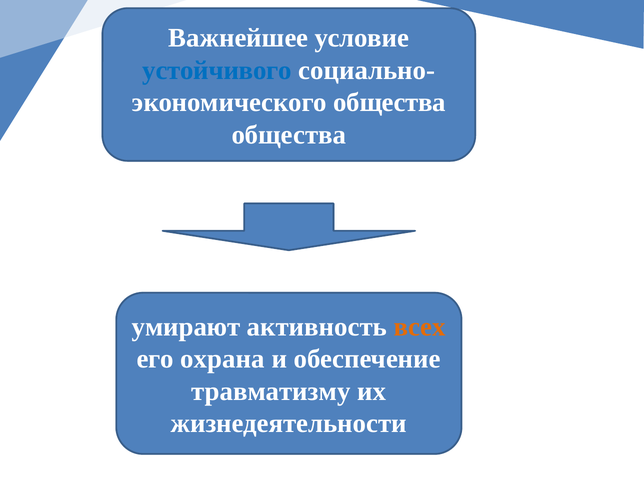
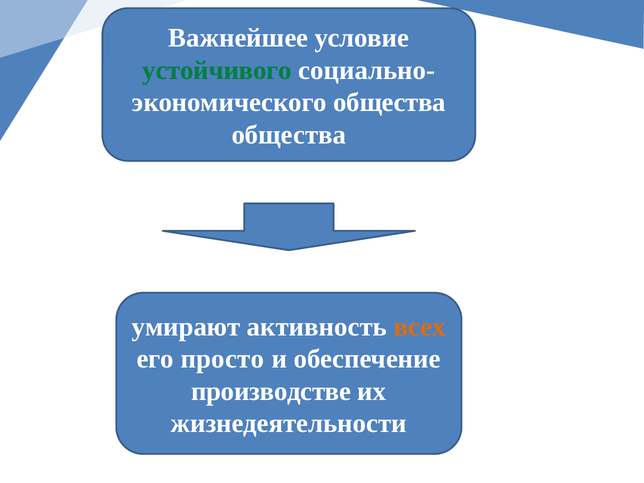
устойчивого colour: blue -> green
охрана: охрана -> просто
травматизму: травматизму -> производстве
